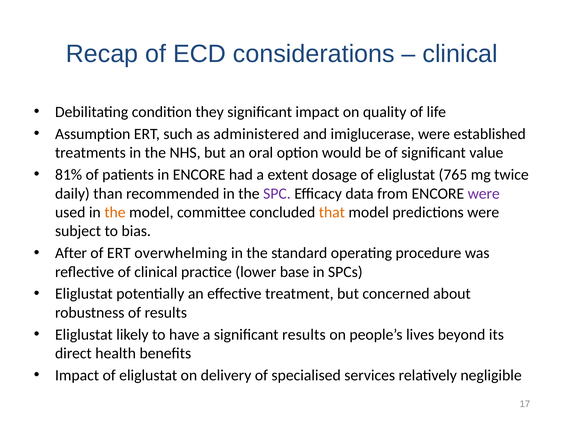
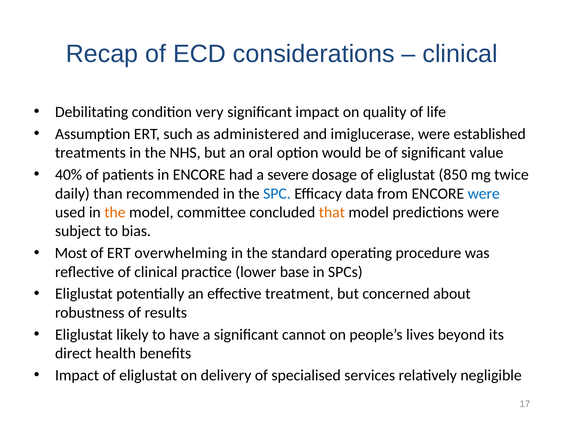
they: they -> very
81%: 81% -> 40%
extent: extent -> severe
765: 765 -> 850
SPC colour: purple -> blue
were at (484, 194) colour: purple -> blue
After: After -> Most
significant results: results -> cannot
